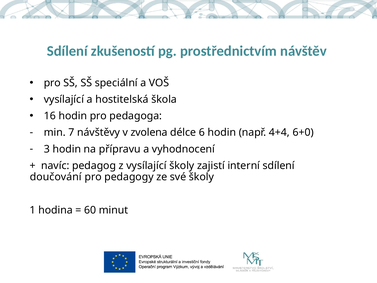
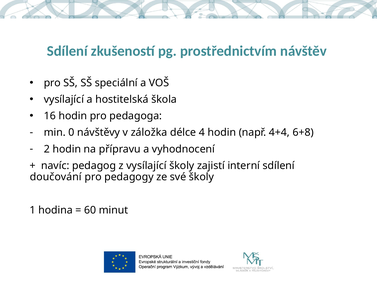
7: 7 -> 0
zvolena: zvolena -> záložka
6: 6 -> 4
6+0: 6+0 -> 6+8
3: 3 -> 2
